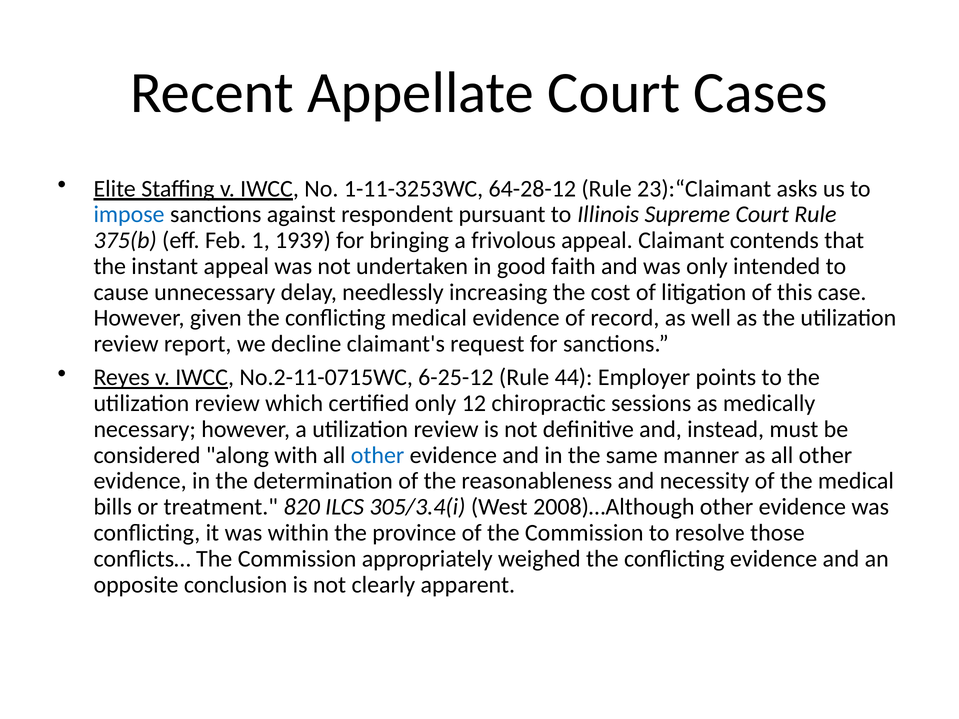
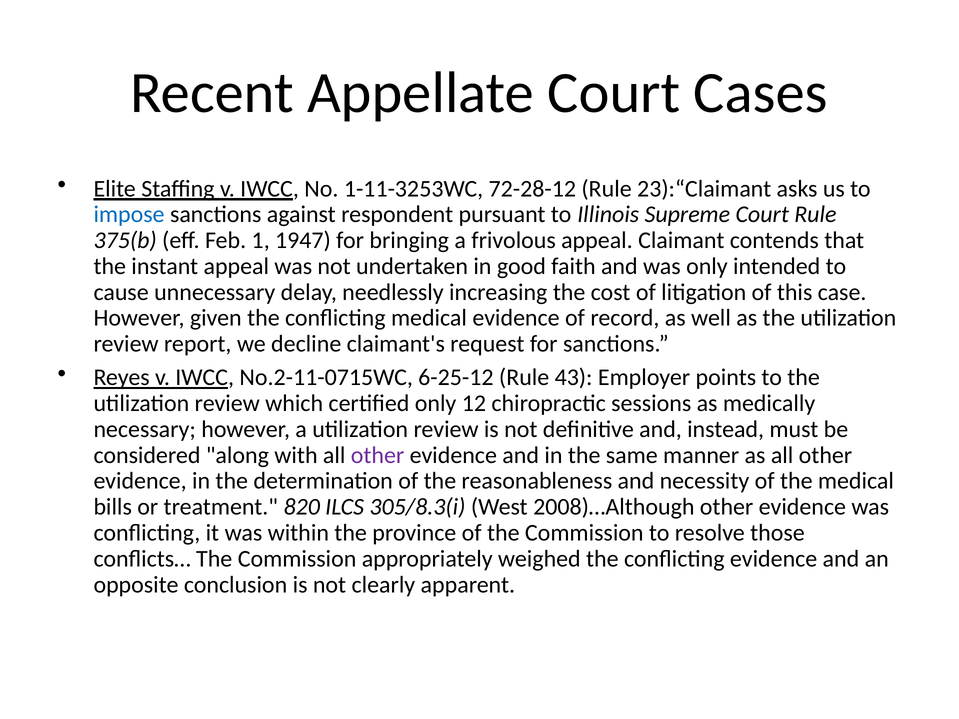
64-28-12: 64-28-12 -> 72-28-12
1939: 1939 -> 1947
44: 44 -> 43
other at (378, 455) colour: blue -> purple
305/3.4(i: 305/3.4(i -> 305/8.3(i
